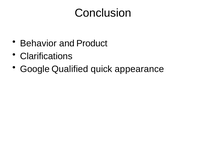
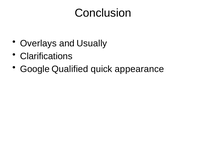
Behavior: Behavior -> Overlays
Product: Product -> Usually
